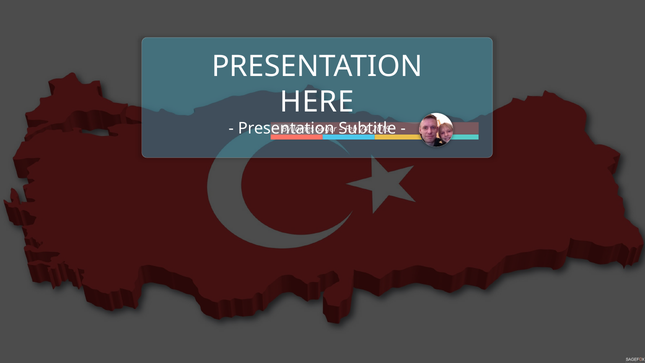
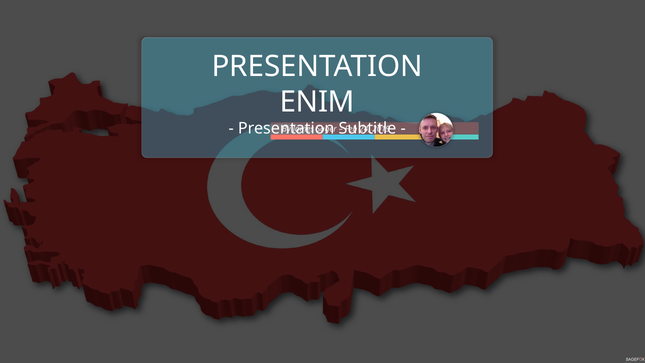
HERE: HERE -> ENIM
